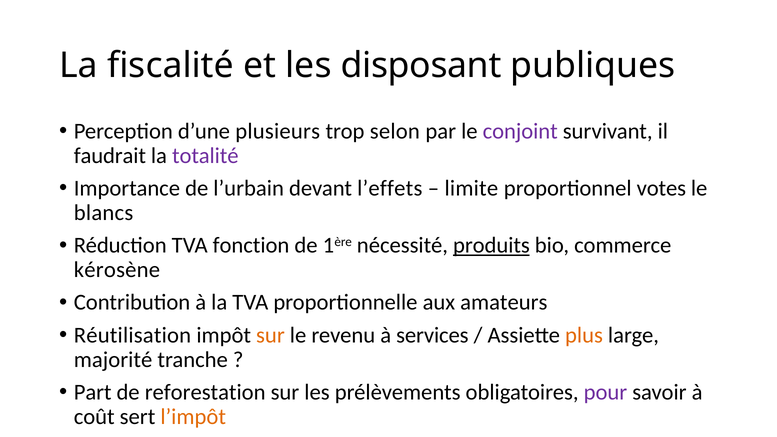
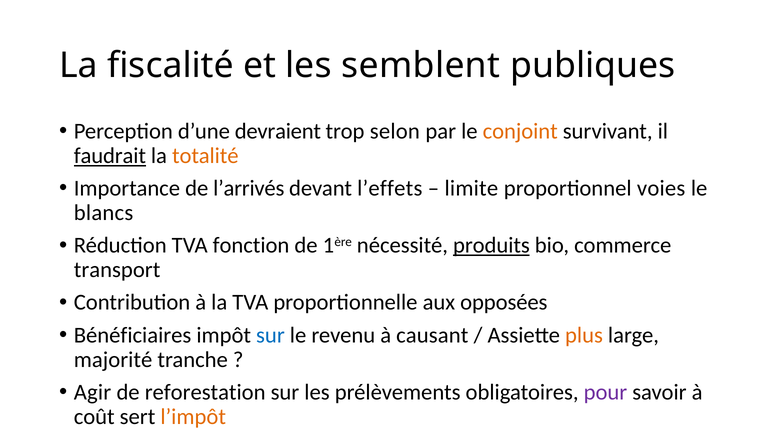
disposant: disposant -> semblent
plusieurs: plusieurs -> devraient
conjoint colour: purple -> orange
faudrait underline: none -> present
totalité colour: purple -> orange
l’urbain: l’urbain -> l’arrivés
votes: votes -> voies
kérosène: kérosène -> transport
amateurs: amateurs -> opposées
Réutilisation: Réutilisation -> Bénéficiaires
sur at (270, 335) colour: orange -> blue
services: services -> causant
Part: Part -> Agir
